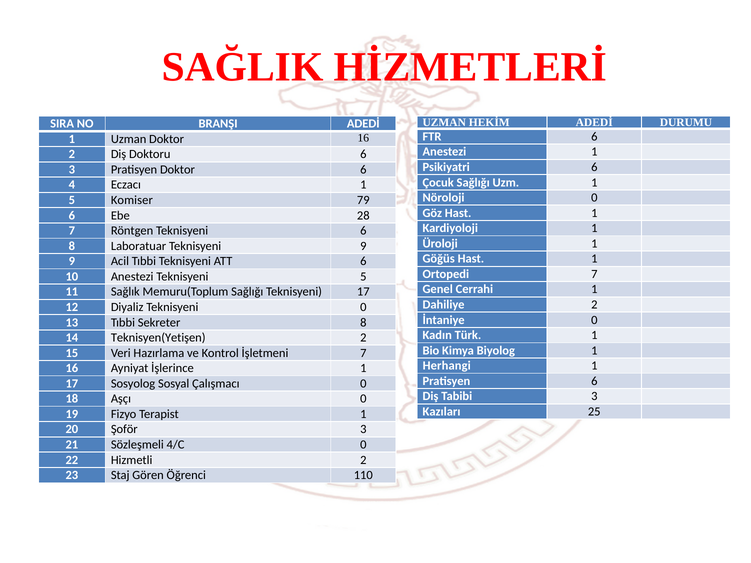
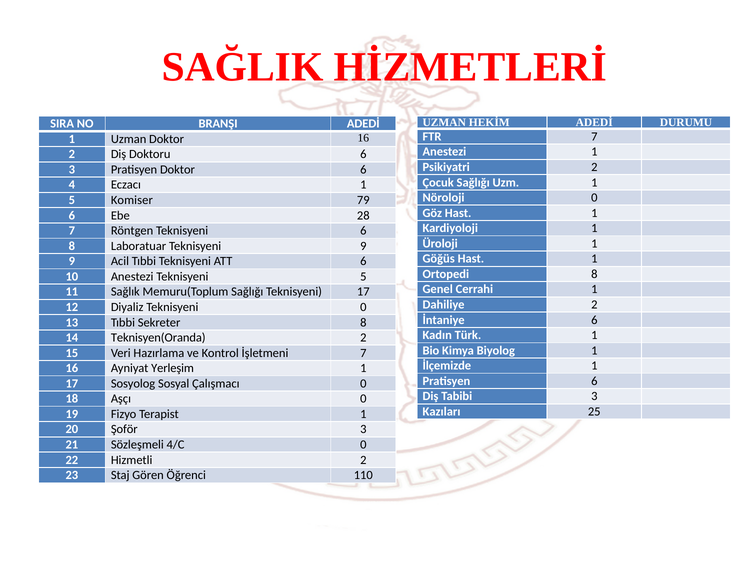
FTR 6: 6 -> 7
Psikiyatri 6: 6 -> 2
Ortopedi 7: 7 -> 8
İntaniye 0: 0 -> 6
Teknisyen(Yetişen: Teknisyen(Yetişen -> Teknisyen(Oranda
Herhangi: Herhangi -> İlçemizde
İşlerince: İşlerince -> Yerleşim
